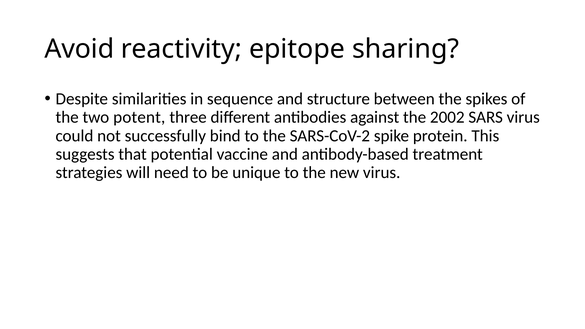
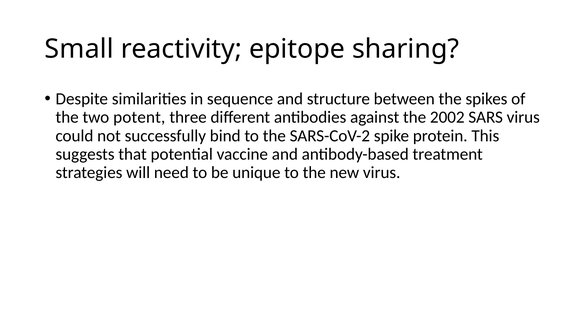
Avoid: Avoid -> Small
